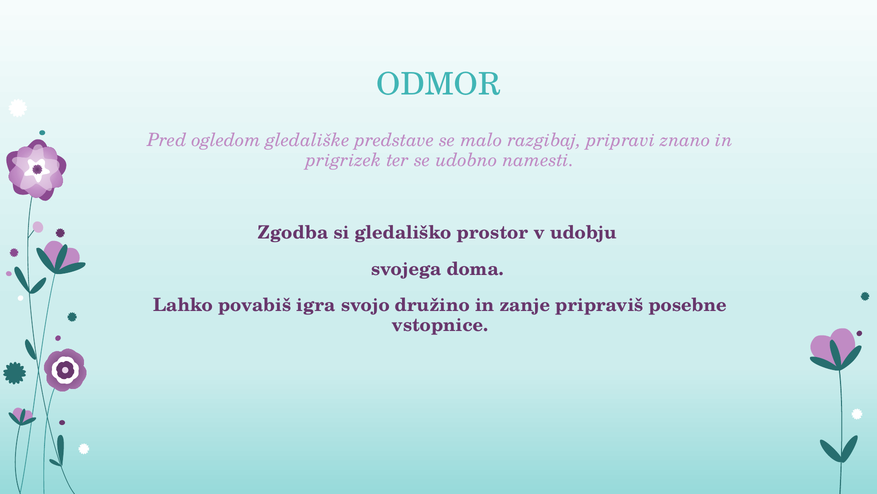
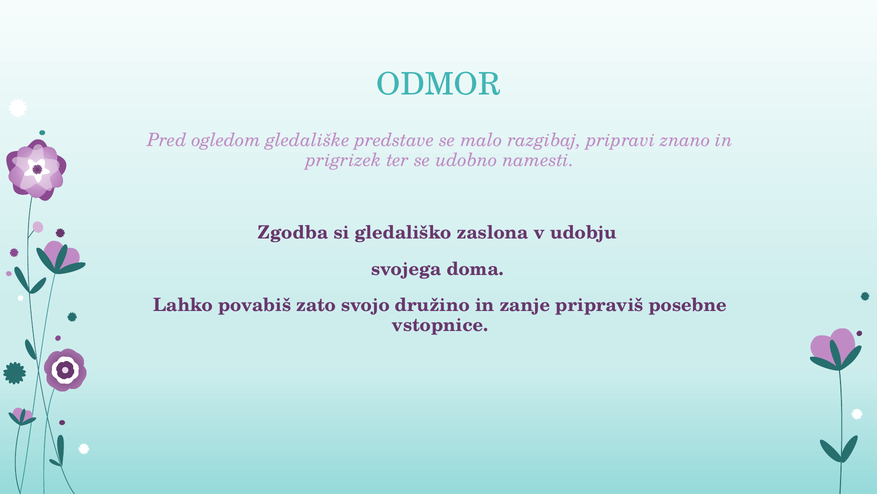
prostor: prostor -> zaslona
igra: igra -> zato
